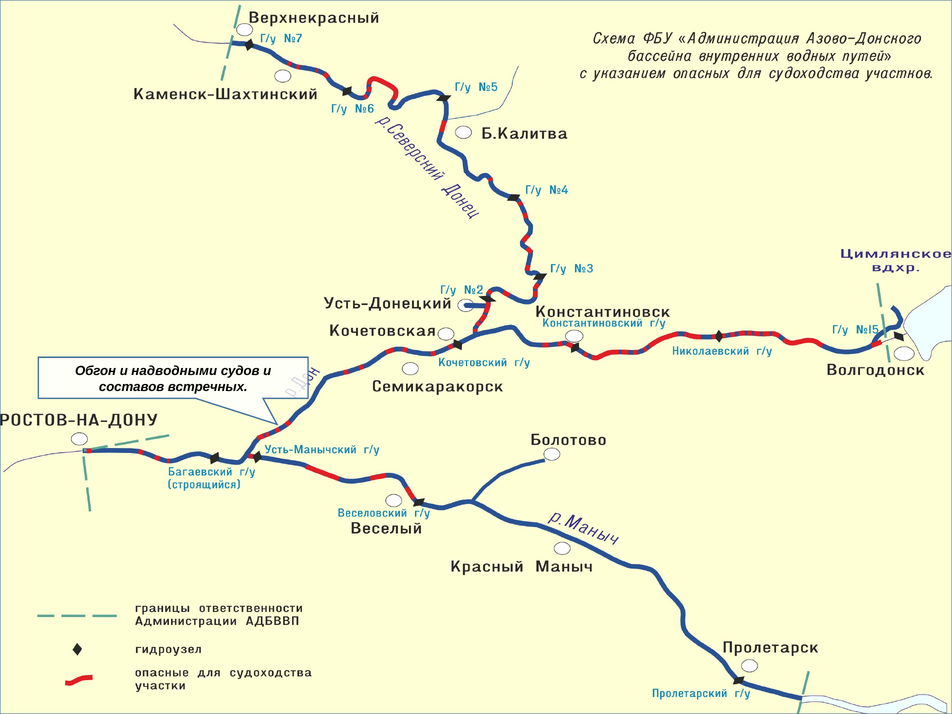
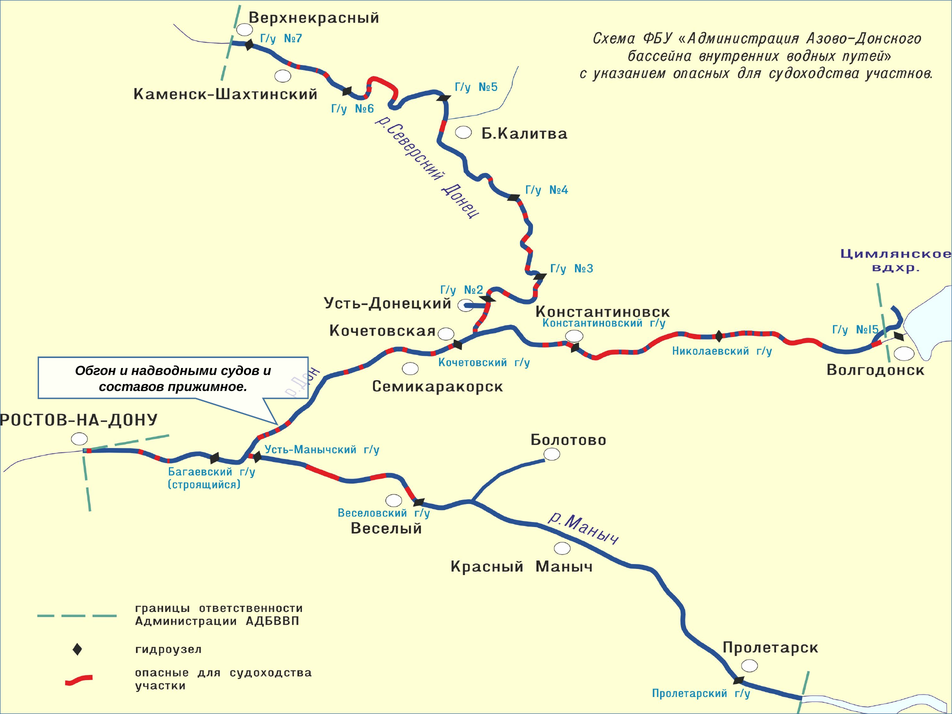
встречных: встречных -> прижимное
